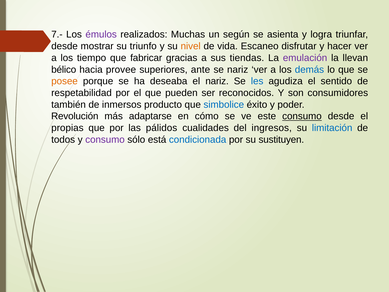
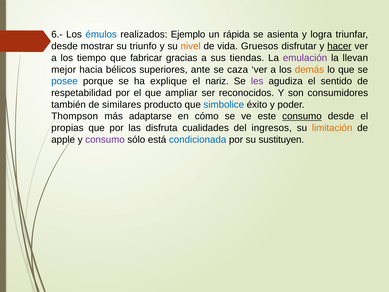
7.-: 7.- -> 6.-
émulos colour: purple -> blue
Muchas: Muchas -> Ejemplo
según: según -> rápida
Escaneo: Escaneo -> Gruesos
hacer underline: none -> present
bélico: bélico -> mejor
provee: provee -> bélicos
se nariz: nariz -> caza
demás colour: blue -> orange
posee colour: orange -> blue
deseaba: deseaba -> explique
les colour: blue -> purple
pueden: pueden -> ampliar
inmersos: inmersos -> similares
Revolución: Revolución -> Thompson
pálidos: pálidos -> disfruta
limitación colour: blue -> orange
todos: todos -> apple
